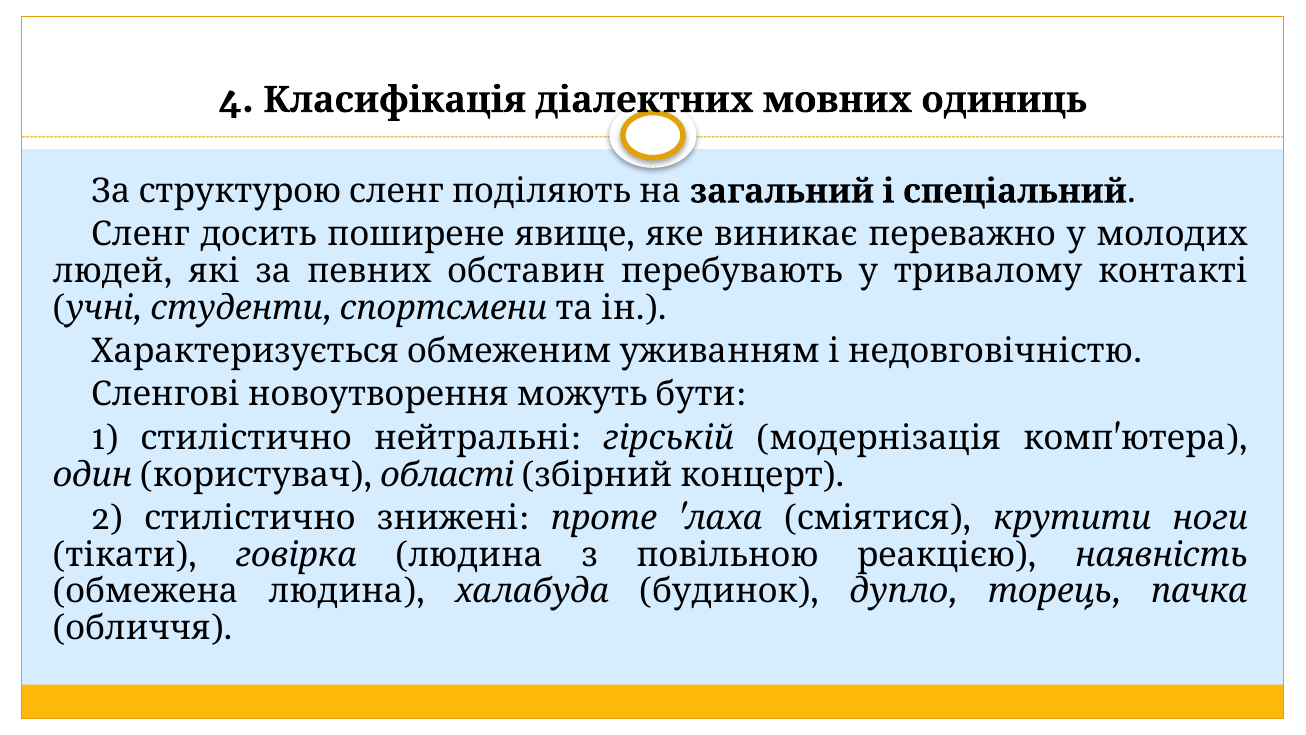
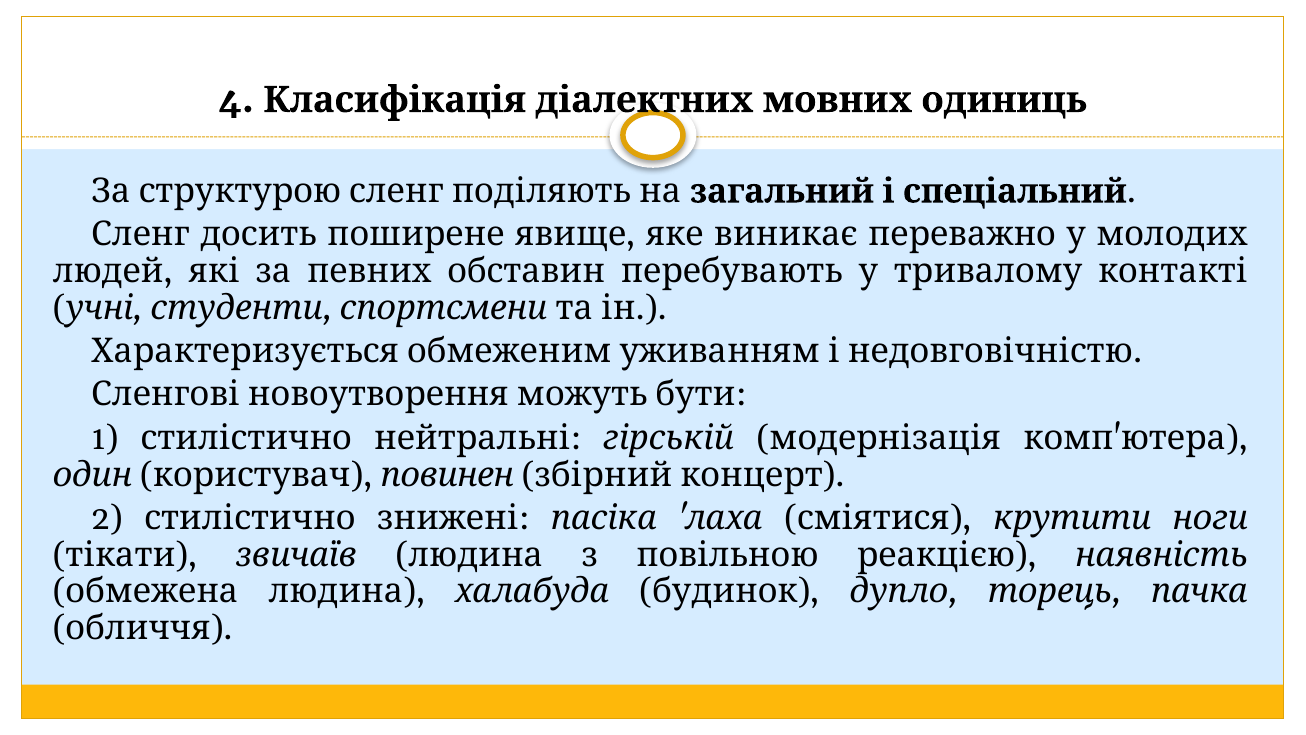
області: області -> повинен
проте: проте -> пасіка
говірка: говірка -> звичаїв
